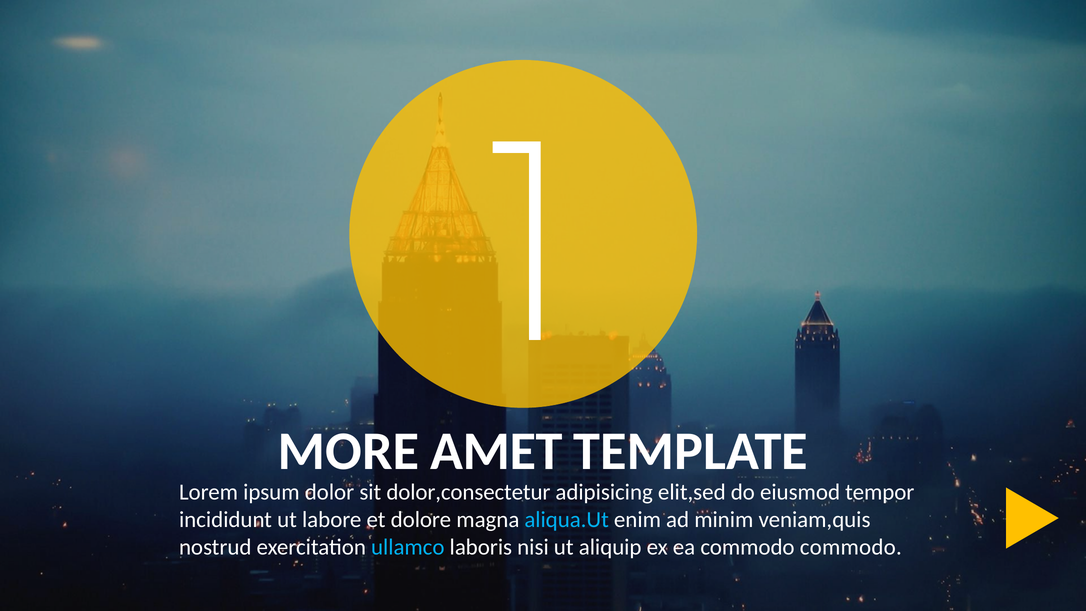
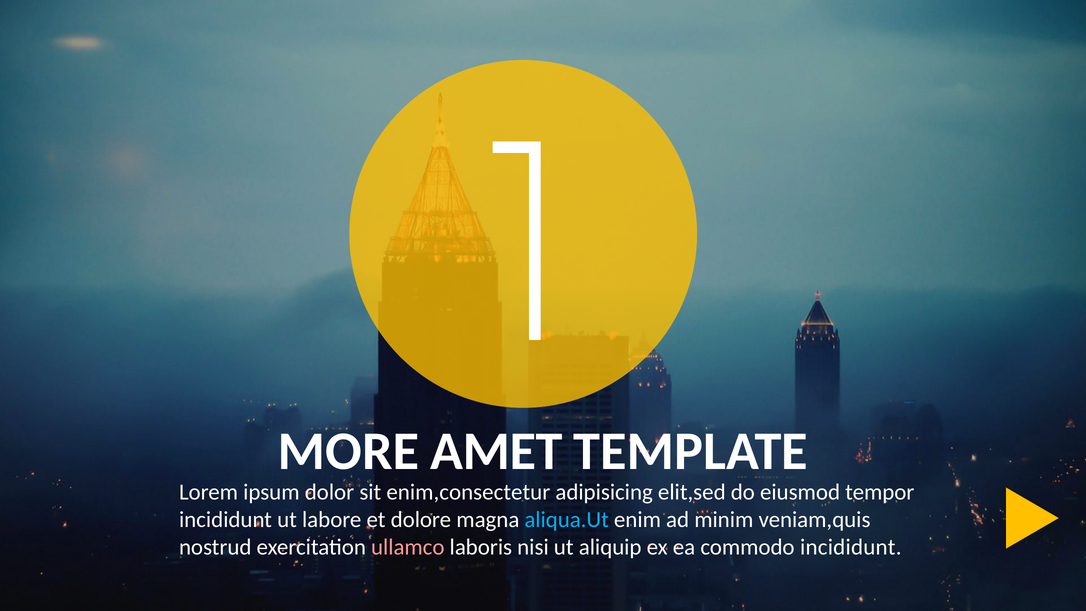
dolor,consectetur: dolor,consectetur -> enim,consectetur
ullamco colour: light blue -> pink
commodo commodo: commodo -> incididunt
